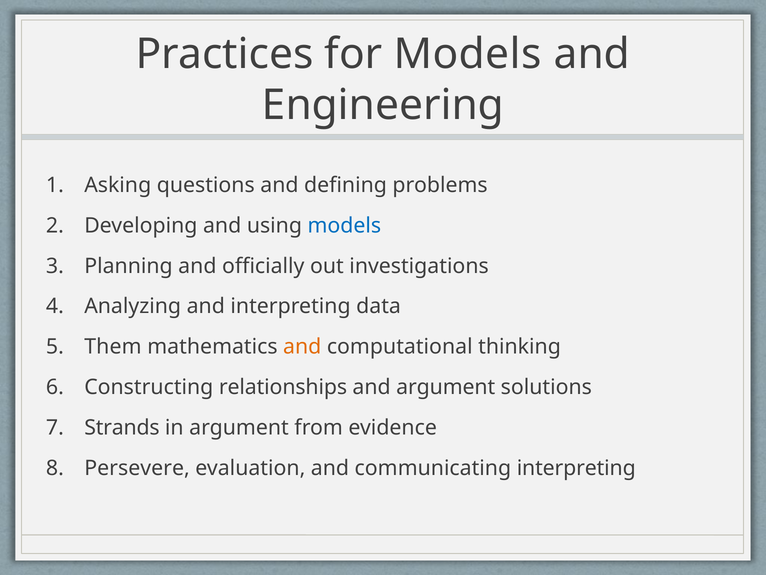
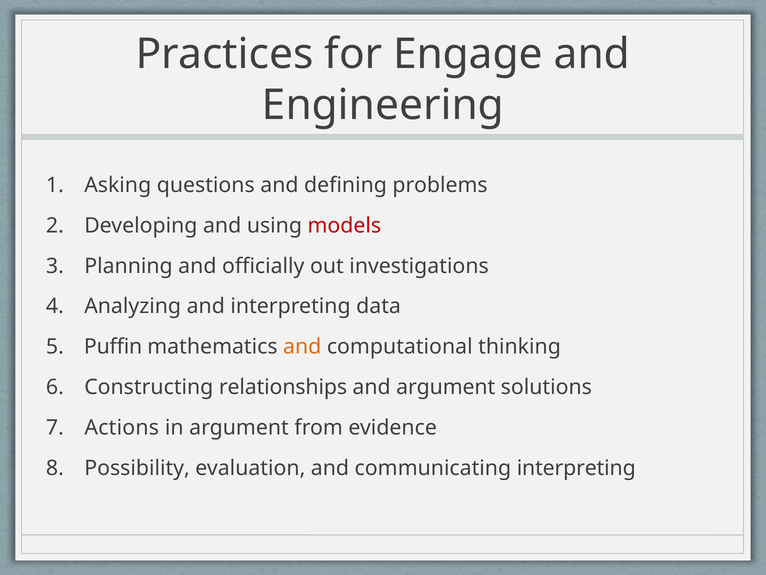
for Models: Models -> Engage
models at (344, 225) colour: blue -> red
Them: Them -> Puffin
Strands: Strands -> Actions
Persevere: Persevere -> Possibility
